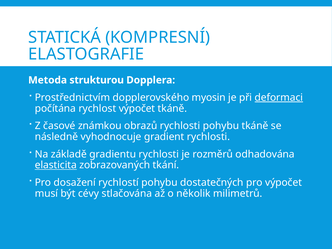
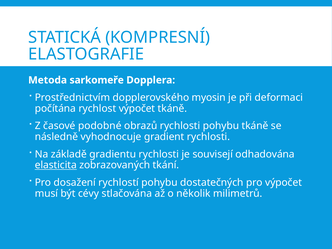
strukturou: strukturou -> sarkomeře
deformaci underline: present -> none
známkou: známkou -> podobné
rozměrů: rozměrů -> souvisejí
